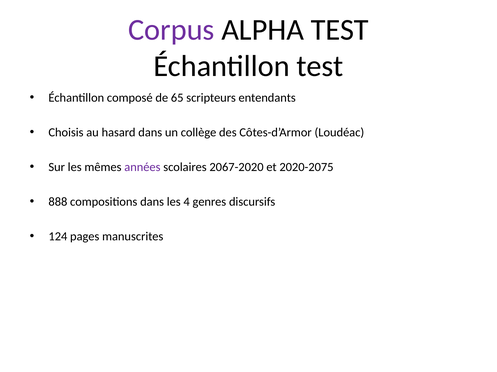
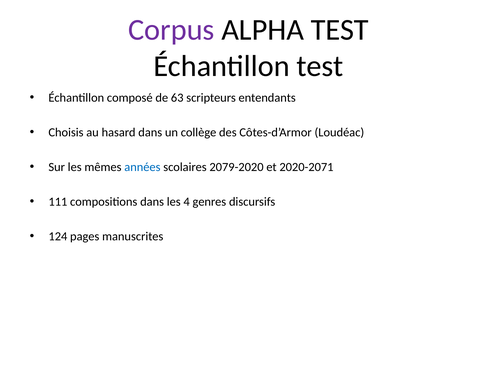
65: 65 -> 63
années colour: purple -> blue
2067-2020: 2067-2020 -> 2079-2020
2020-2075: 2020-2075 -> 2020-2071
888: 888 -> 111
